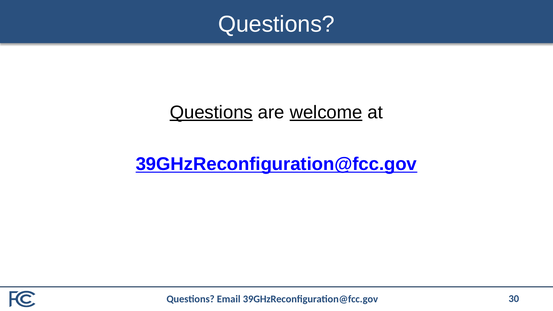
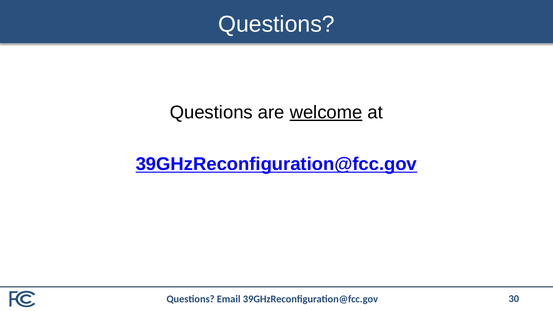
Questions at (211, 112) underline: present -> none
